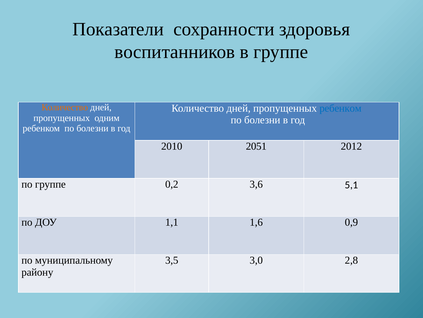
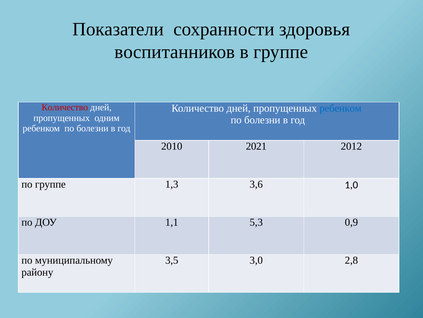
Количество at (65, 107) colour: orange -> red
2051: 2051 -> 2021
0,2: 0,2 -> 1,3
5,1: 5,1 -> 1,0
1,6: 1,6 -> 5,3
